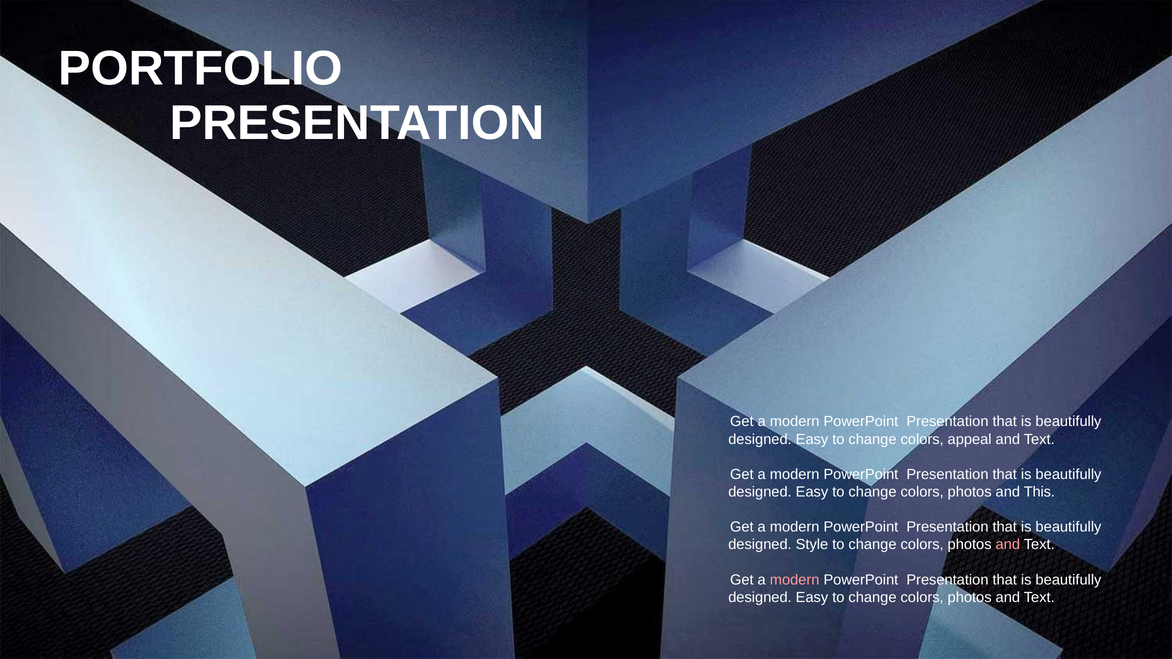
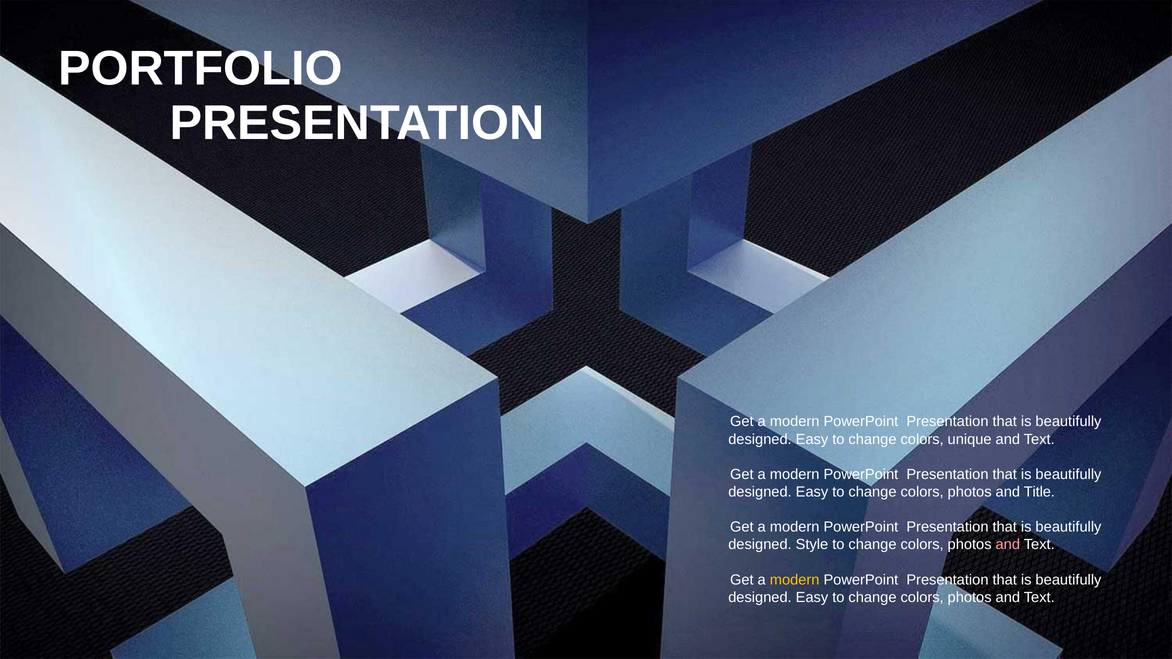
appeal: appeal -> unique
This: This -> Title
modern at (795, 580) colour: pink -> yellow
